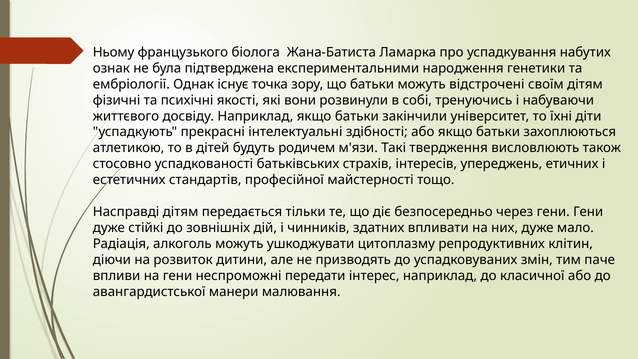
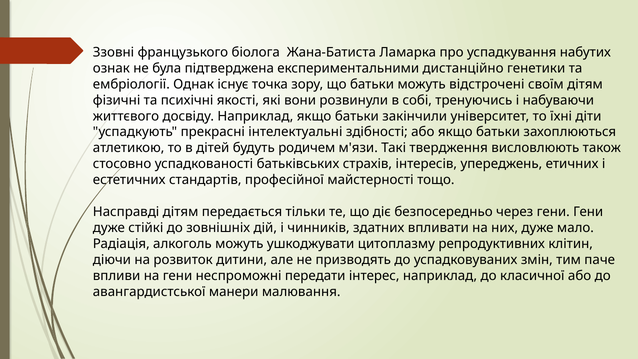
Ньому: Ньому -> Ззовні
народження: народження -> дистанційно
